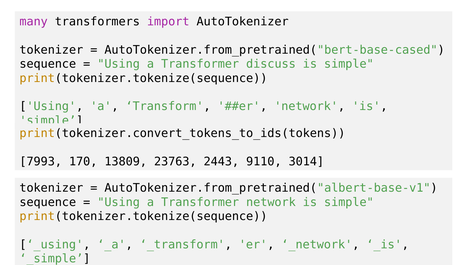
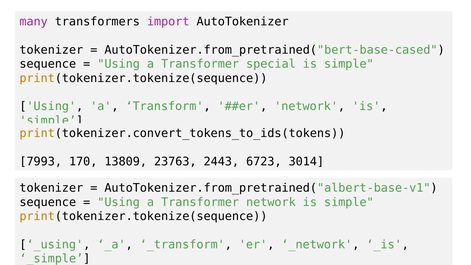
discuss: discuss -> special
9110: 9110 -> 6723
